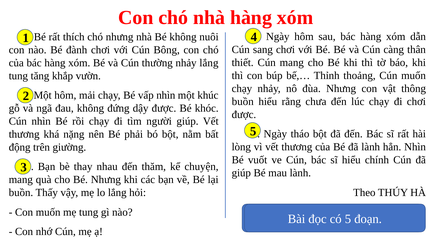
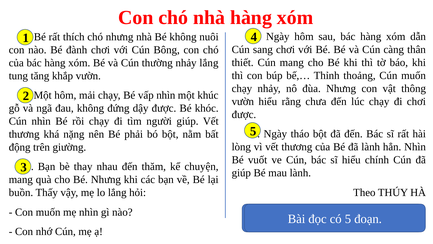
buồn at (243, 102): buồn -> vườn
mẹ tung: tung -> nhìn
